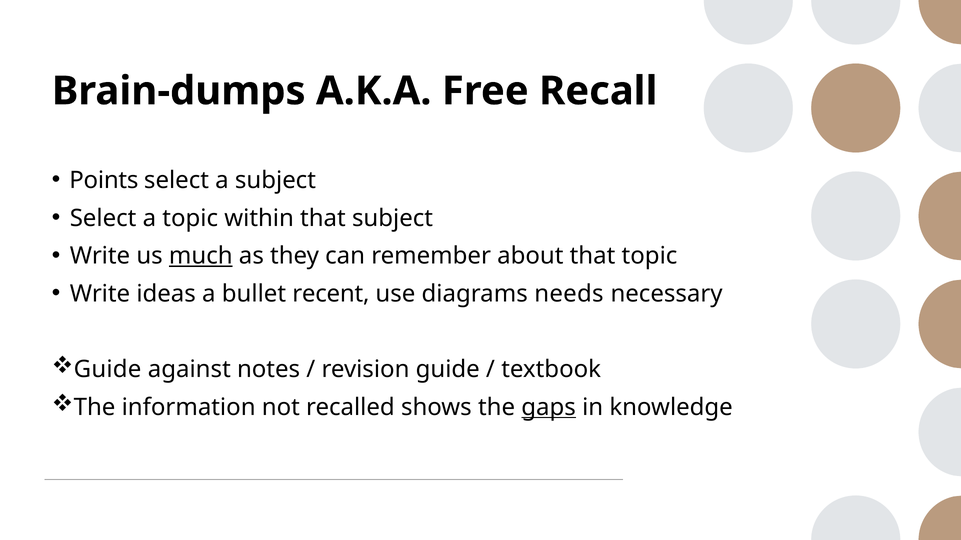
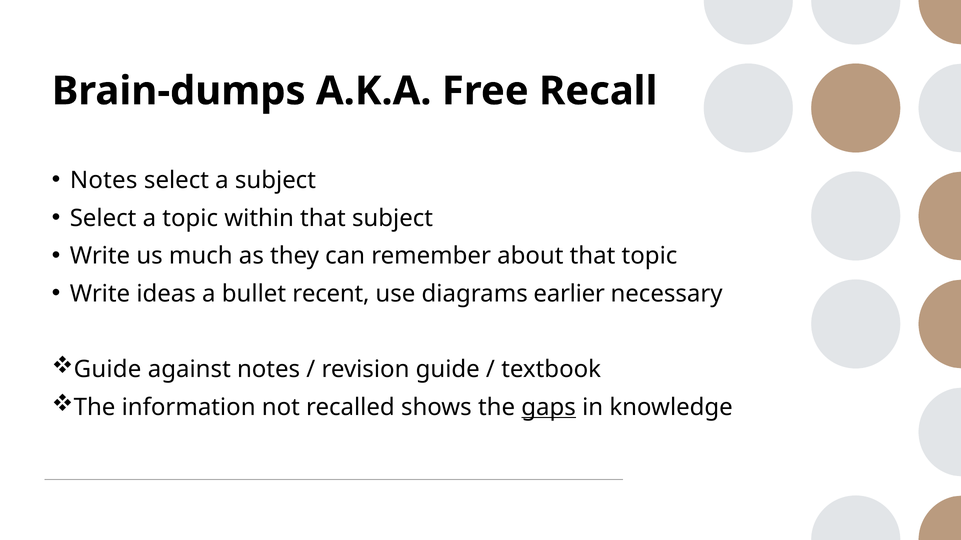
Points at (104, 180): Points -> Notes
much underline: present -> none
needs: needs -> earlier
